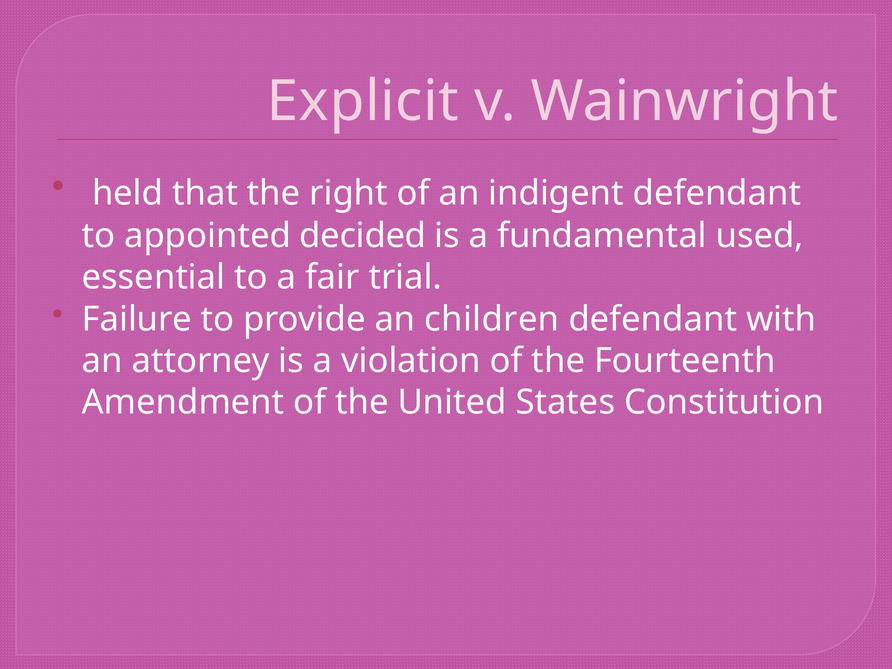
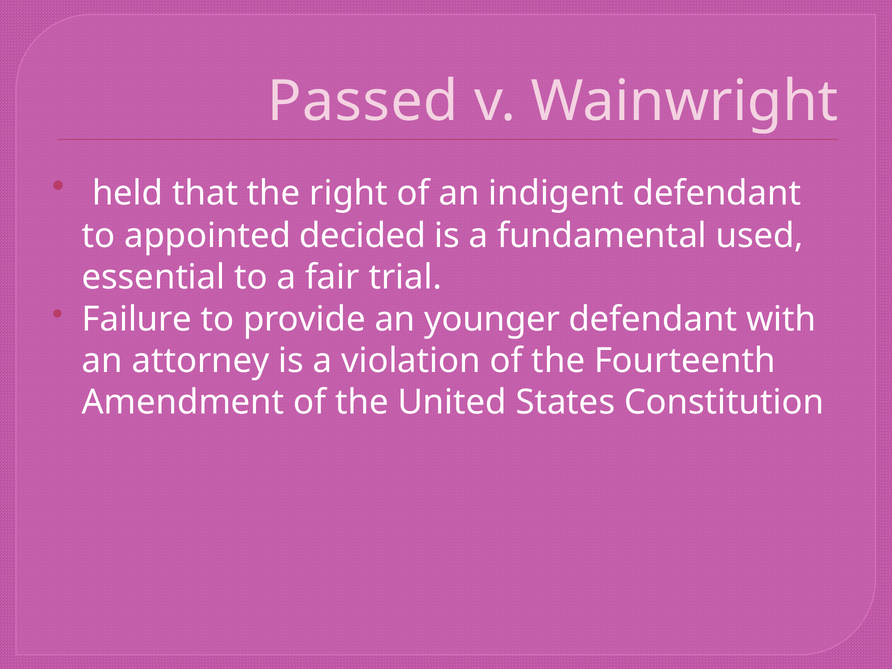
Explicit: Explicit -> Passed
children: children -> younger
